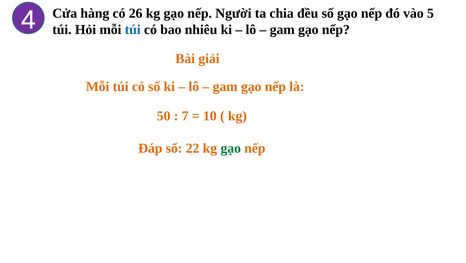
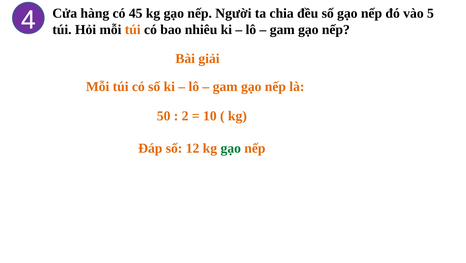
26: 26 -> 45
túi at (133, 30) colour: blue -> orange
7: 7 -> 2
22: 22 -> 12
